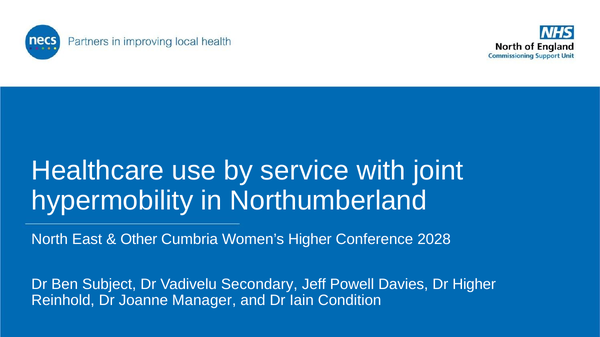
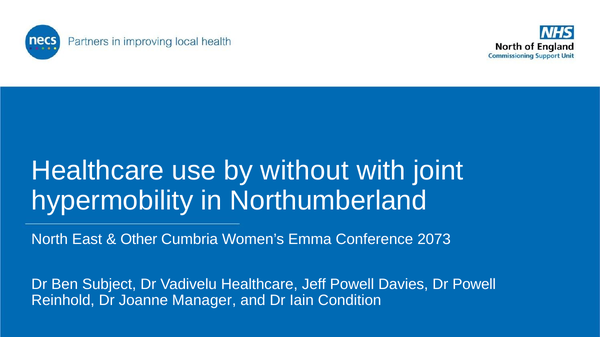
service: service -> without
Women’s Higher: Higher -> Emma
2028: 2028 -> 2073
Vadivelu Secondary: Secondary -> Healthcare
Dr Higher: Higher -> Powell
